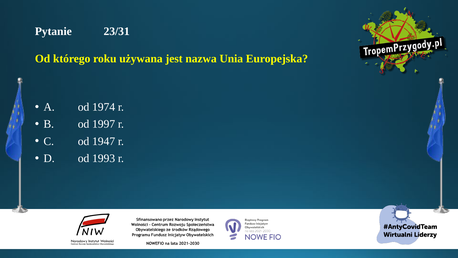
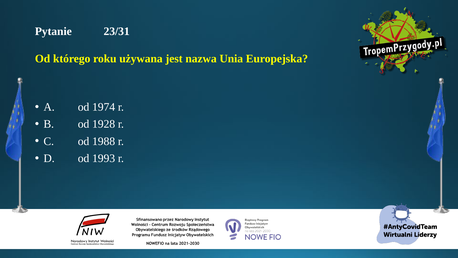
1997: 1997 -> 1928
1947: 1947 -> 1988
